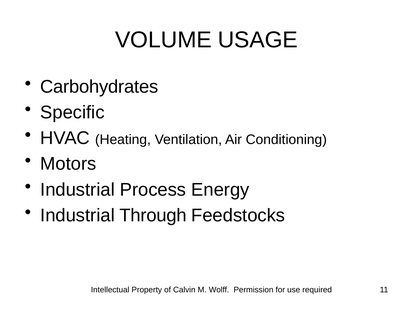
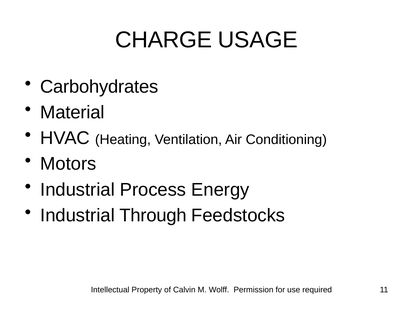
VOLUME: VOLUME -> CHARGE
Specific: Specific -> Material
